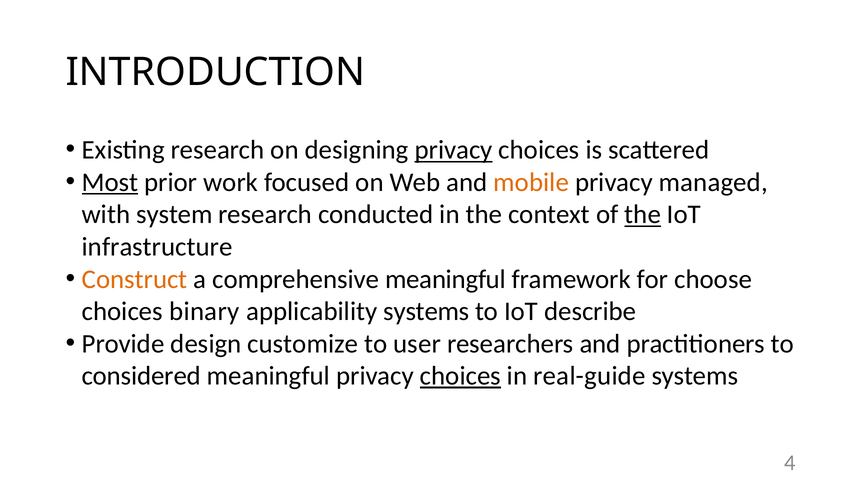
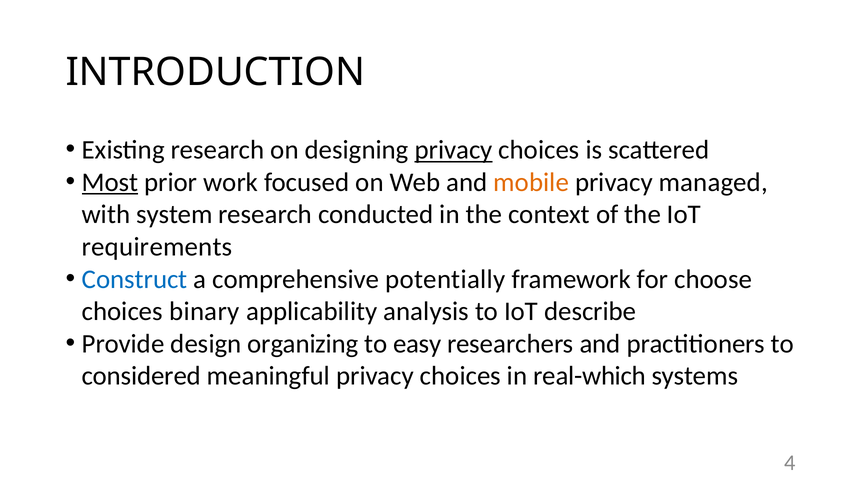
the at (643, 215) underline: present -> none
infrastructure: infrastructure -> requirements
Construct colour: orange -> blue
comprehensive meaningful: meaningful -> potentially
applicability systems: systems -> analysis
customize: customize -> organizing
user: user -> easy
choices at (460, 376) underline: present -> none
real-guide: real-guide -> real-which
